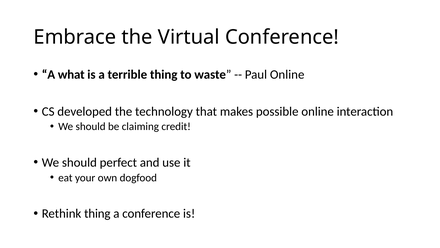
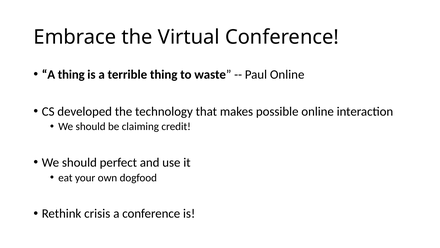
A what: what -> thing
Rethink thing: thing -> crisis
